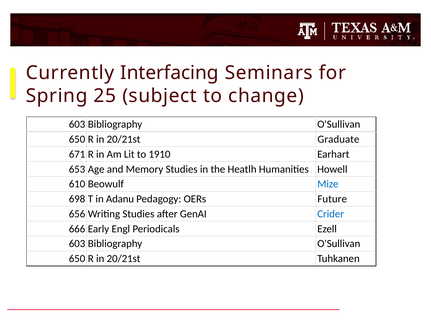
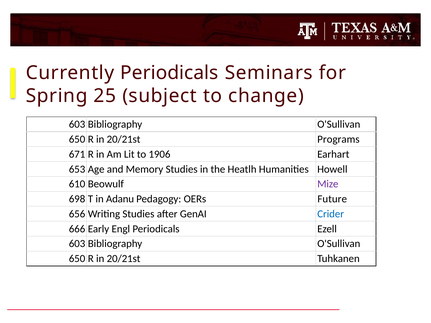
Currently Interfacing: Interfacing -> Periodicals
Graduate: Graduate -> Programs
1910: 1910 -> 1906
Mize colour: blue -> purple
